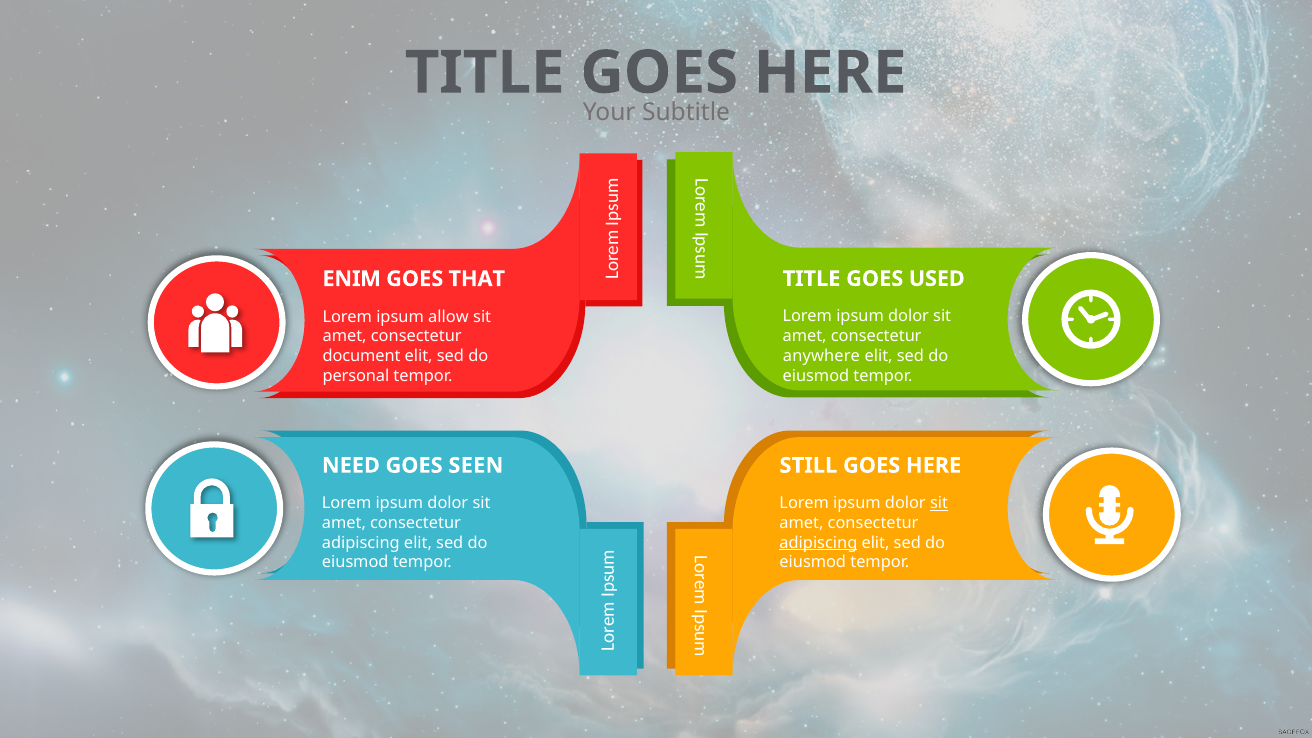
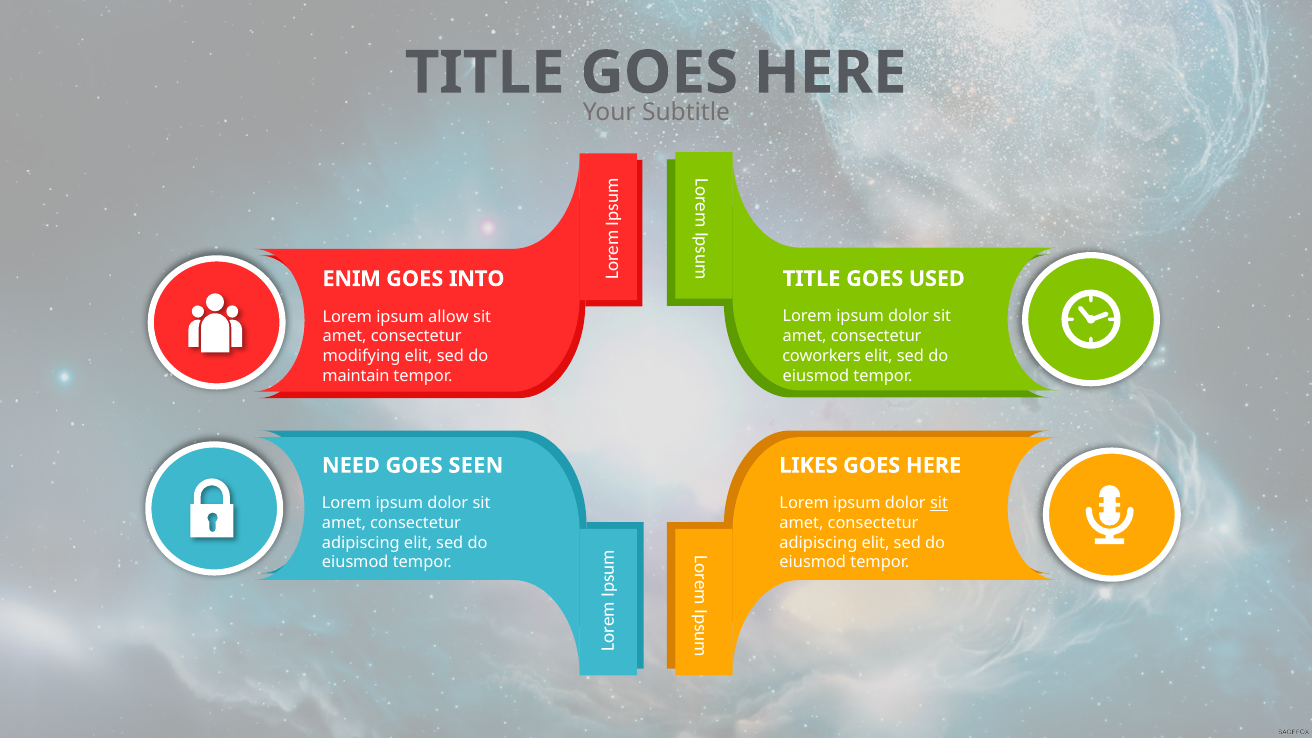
THAT: THAT -> INTO
anywhere: anywhere -> coworkers
document: document -> modifying
personal: personal -> maintain
STILL: STILL -> LIKES
adipiscing at (818, 543) underline: present -> none
